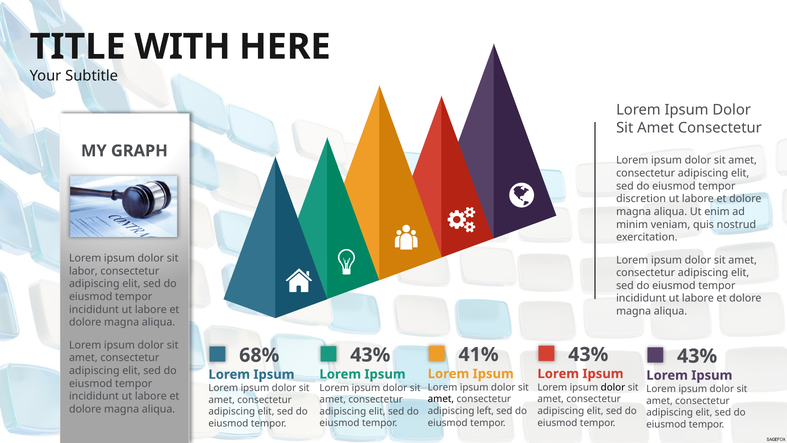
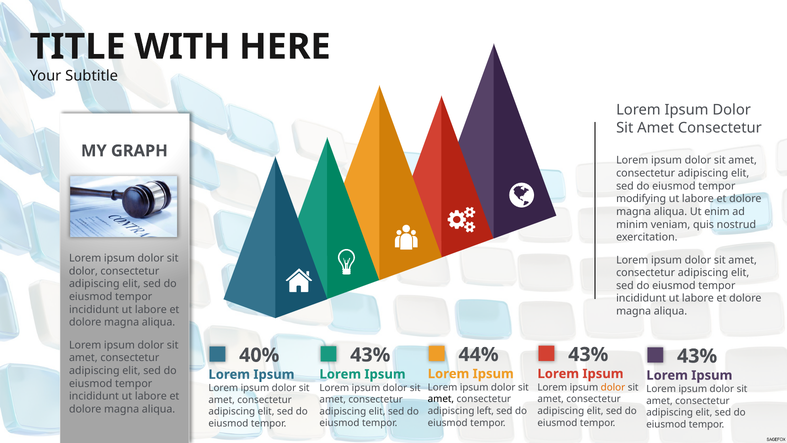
discretion: discretion -> modifying
labor at (83, 271): labor -> dolor
41%: 41% -> 44%
68%: 68% -> 40%
dolor at (613, 387) colour: black -> orange
